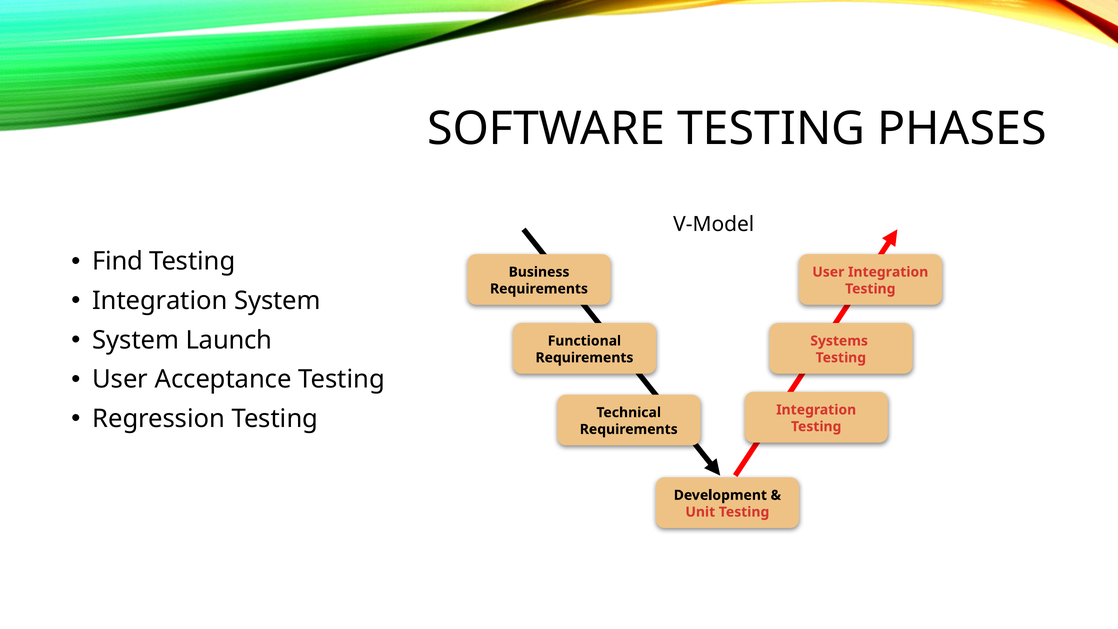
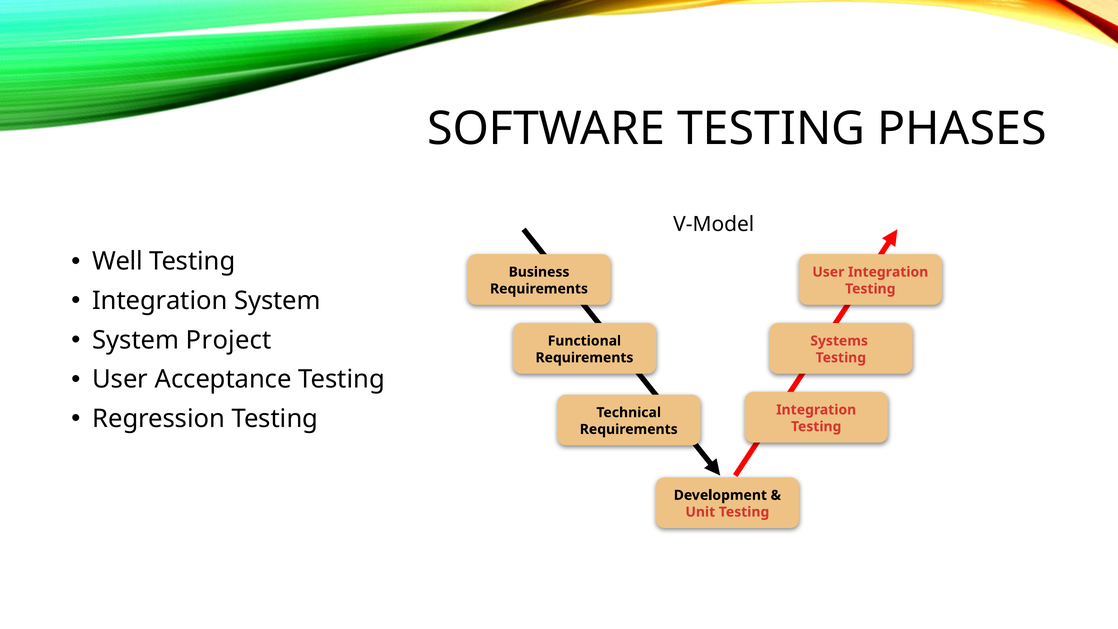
Find: Find -> Well
Launch: Launch -> Project
